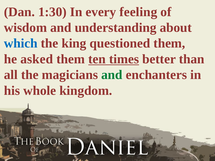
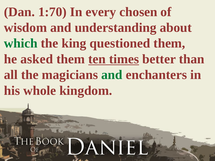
1:30: 1:30 -> 1:70
feeling: feeling -> chosen
which colour: blue -> green
